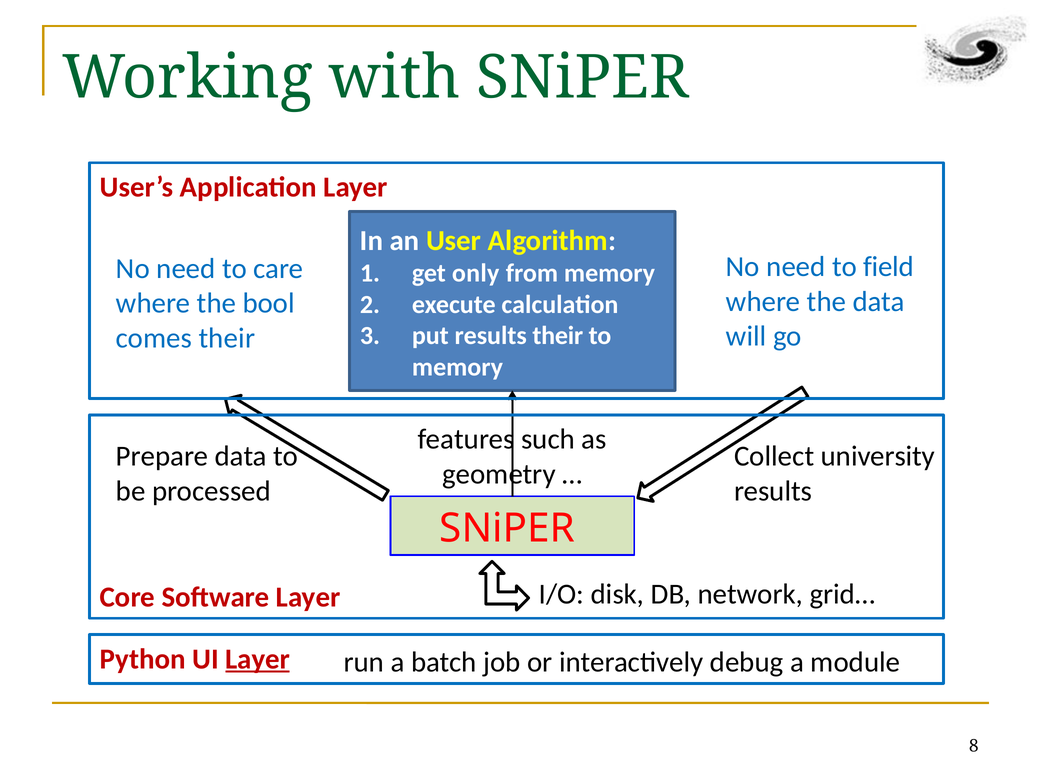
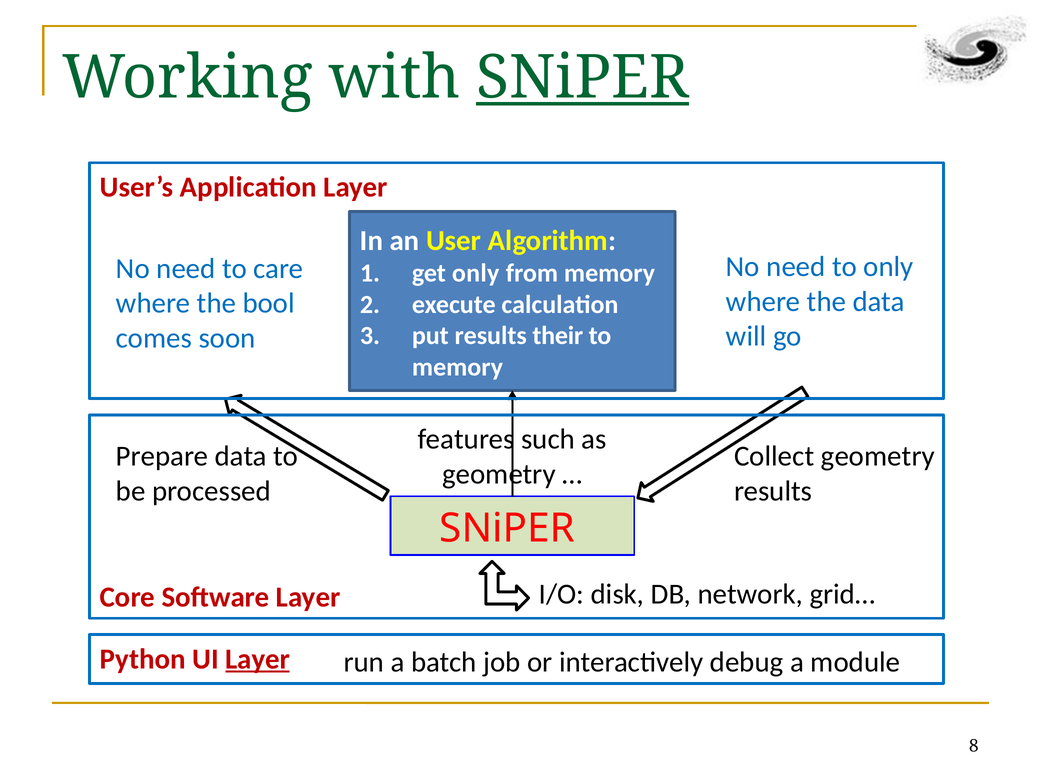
SNiPER at (583, 78) underline: none -> present
to field: field -> only
comes their: their -> soon
Collect university: university -> geometry
